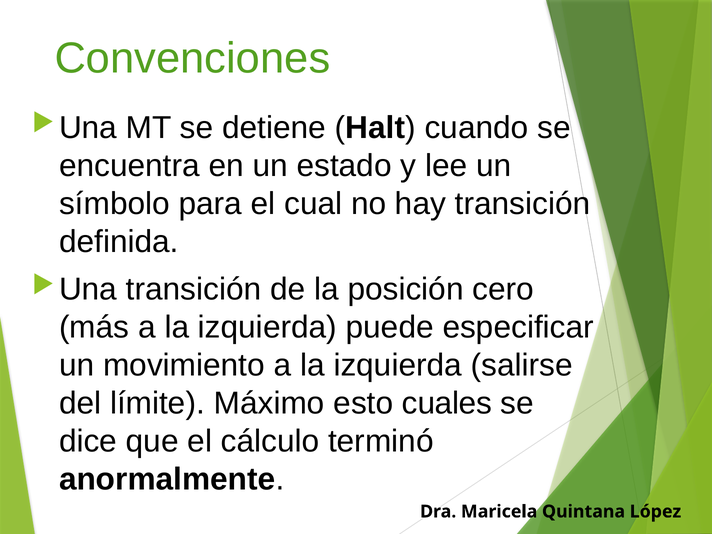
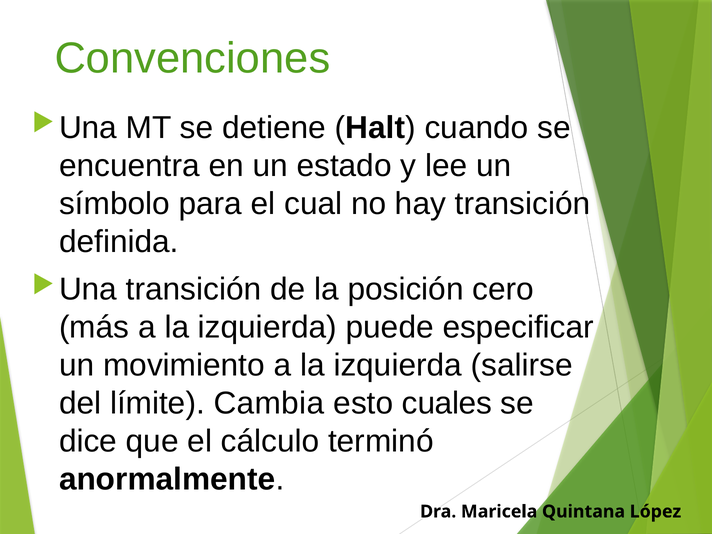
Máximo: Máximo -> Cambia
